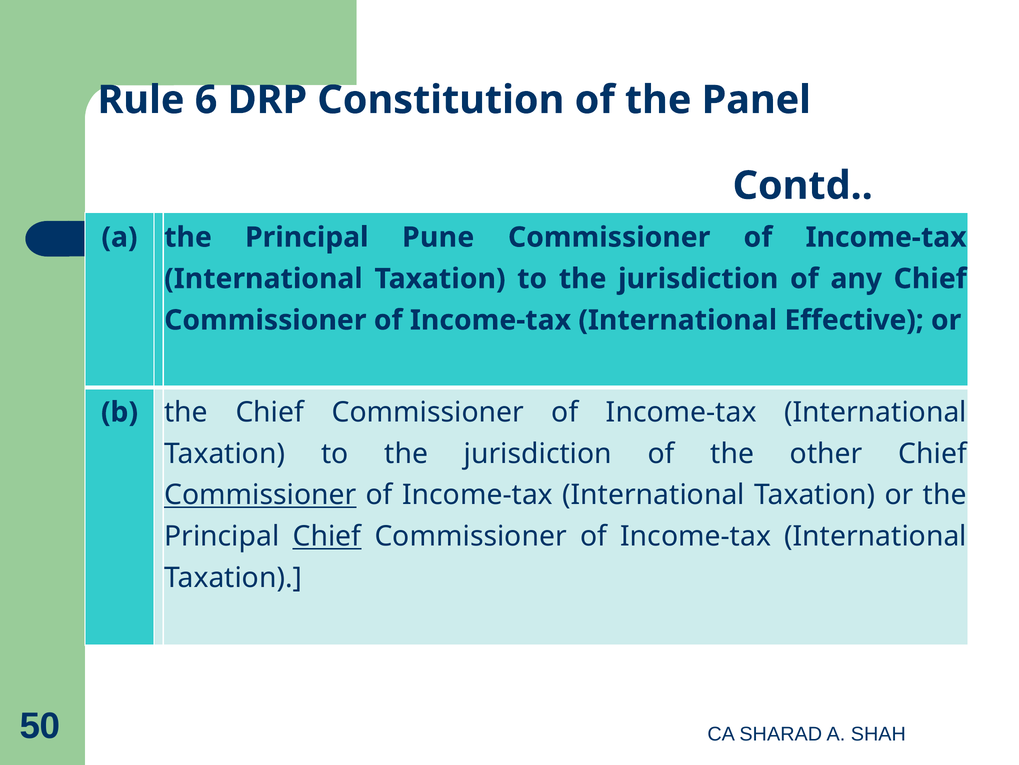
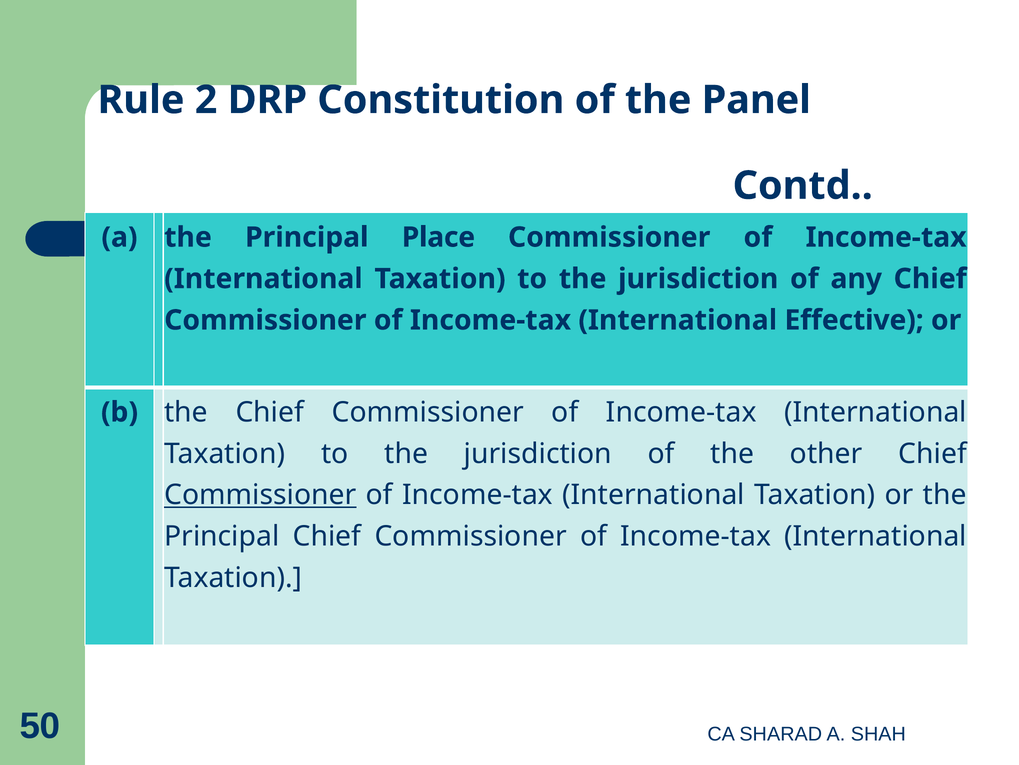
6: 6 -> 2
Pune: Pune -> Place
Chief at (327, 536) underline: present -> none
